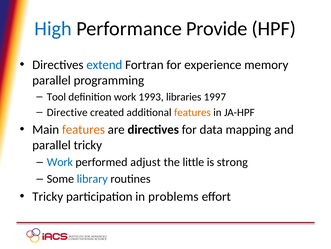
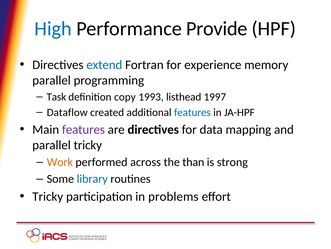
Tool: Tool -> Task
definition work: work -> copy
libraries: libraries -> listhead
Directive: Directive -> Dataflow
features at (192, 112) colour: orange -> blue
features at (83, 129) colour: orange -> purple
Work at (60, 162) colour: blue -> orange
adjust: adjust -> across
little: little -> than
